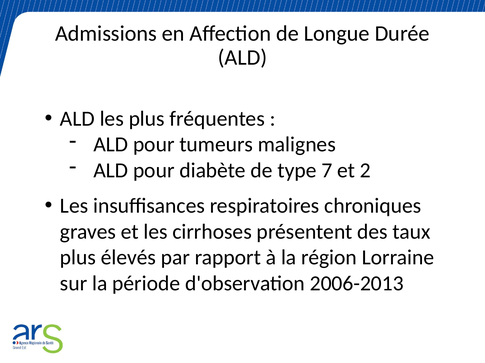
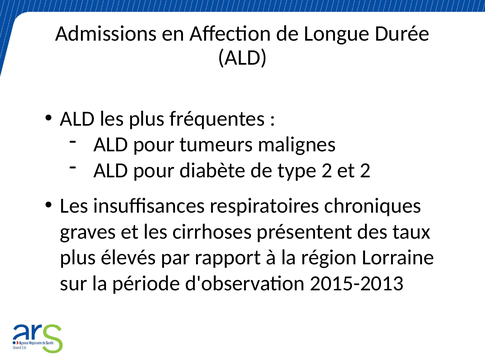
type 7: 7 -> 2
2006-2013: 2006-2013 -> 2015-2013
